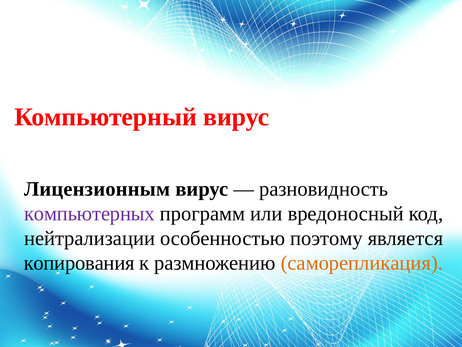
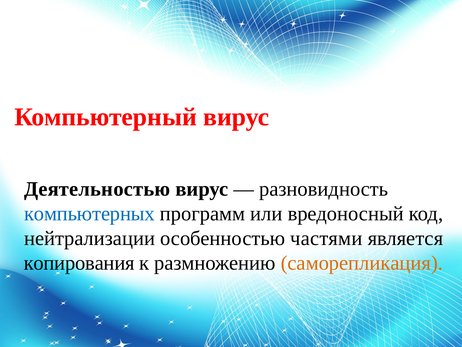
Лицензионным: Лицензионным -> Деятельностью
компьютерных colour: purple -> blue
поэтому: поэтому -> частями
